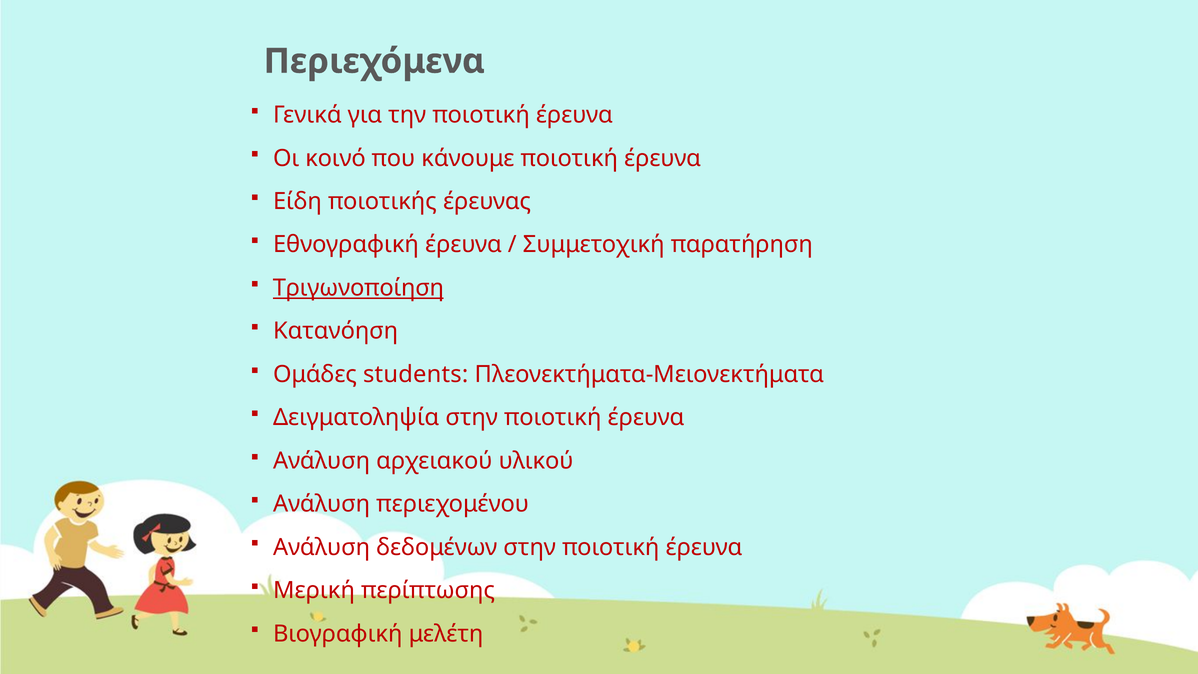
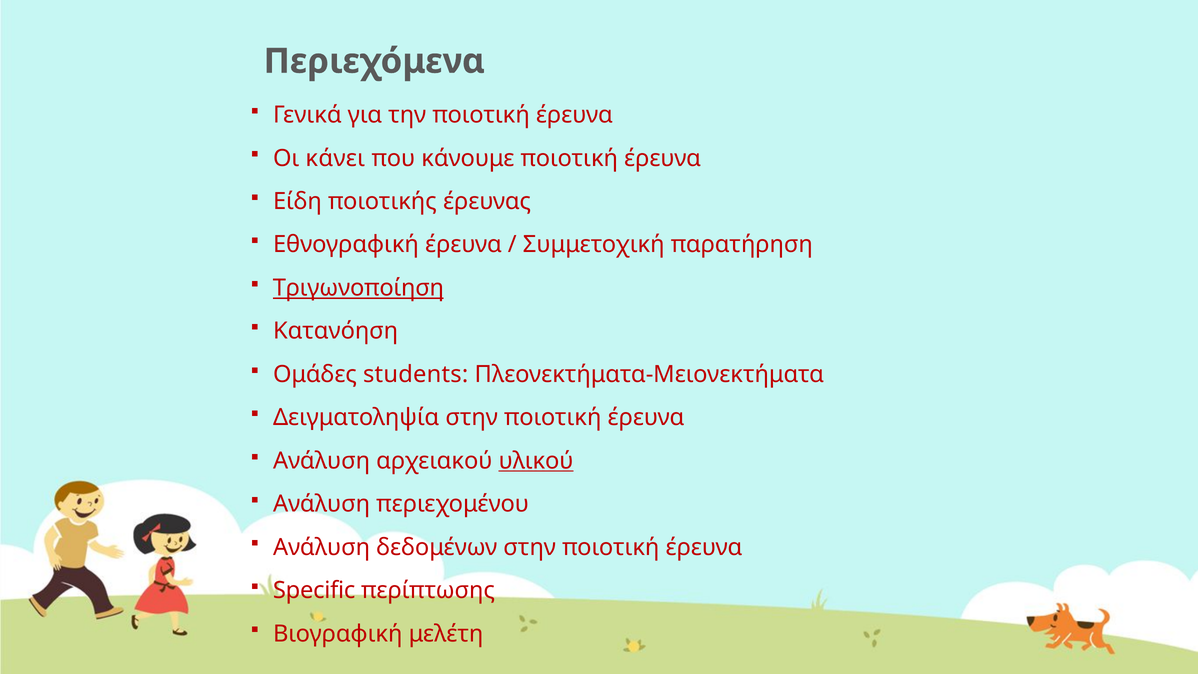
κοινό: κοινό -> κάνει
υλικού underline: none -> present
Μερική: Μερική -> Specific
